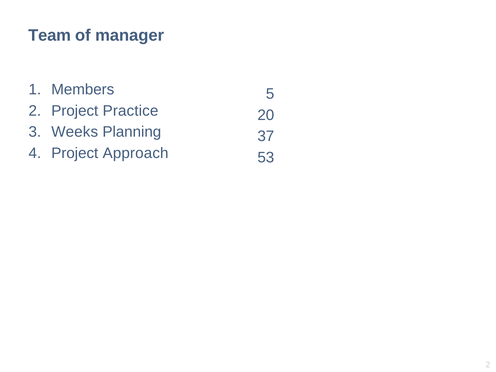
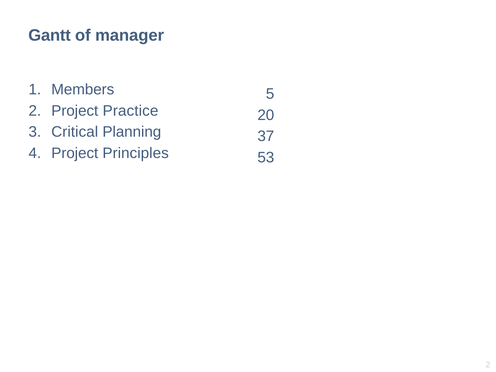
Team: Team -> Gantt
Weeks: Weeks -> Critical
Approach: Approach -> Principles
